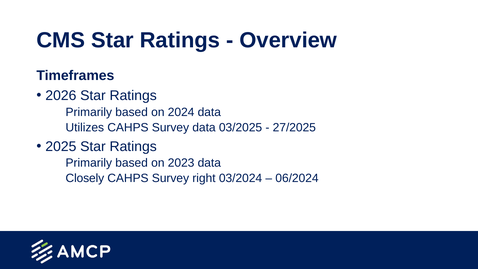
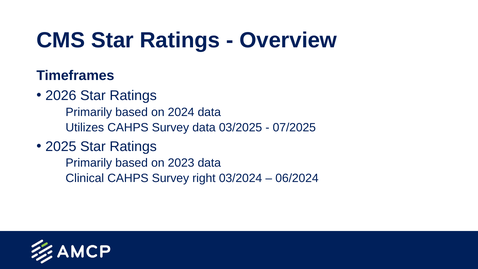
27/2025: 27/2025 -> 07/2025
Closely: Closely -> Clinical
